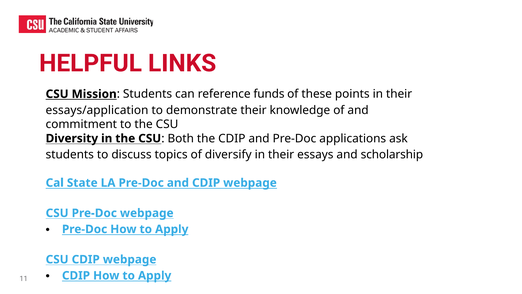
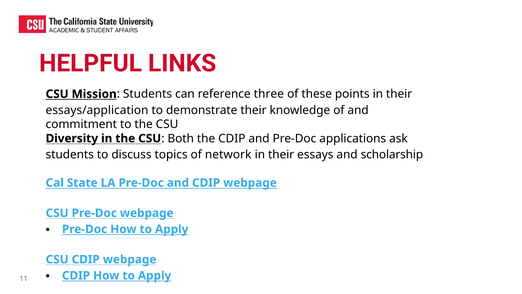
funds: funds -> three
diversify: diversify -> network
